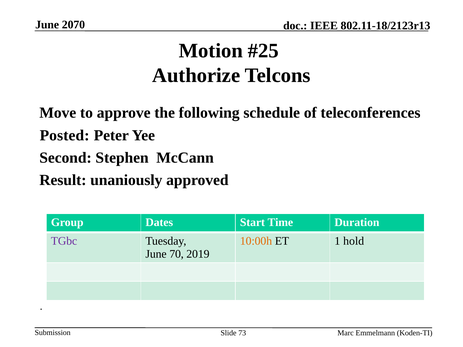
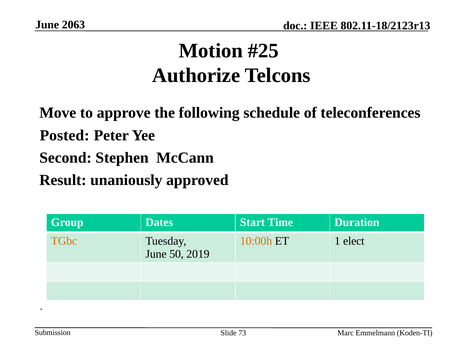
2070: 2070 -> 2063
TGbc colour: purple -> orange
hold: hold -> elect
70: 70 -> 50
